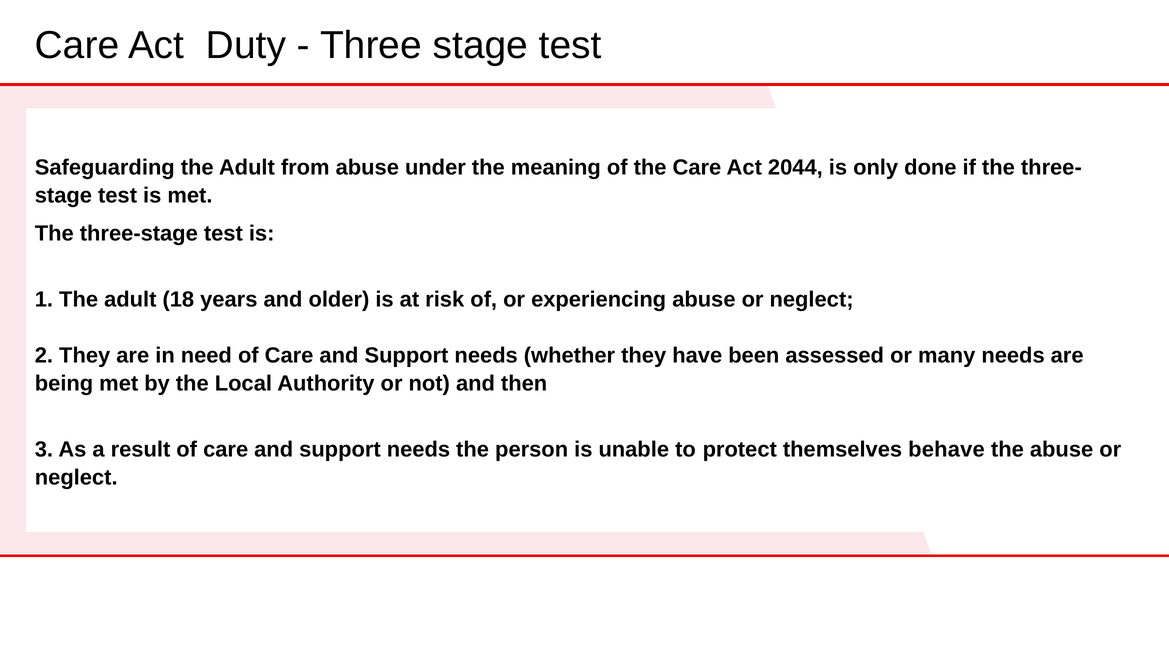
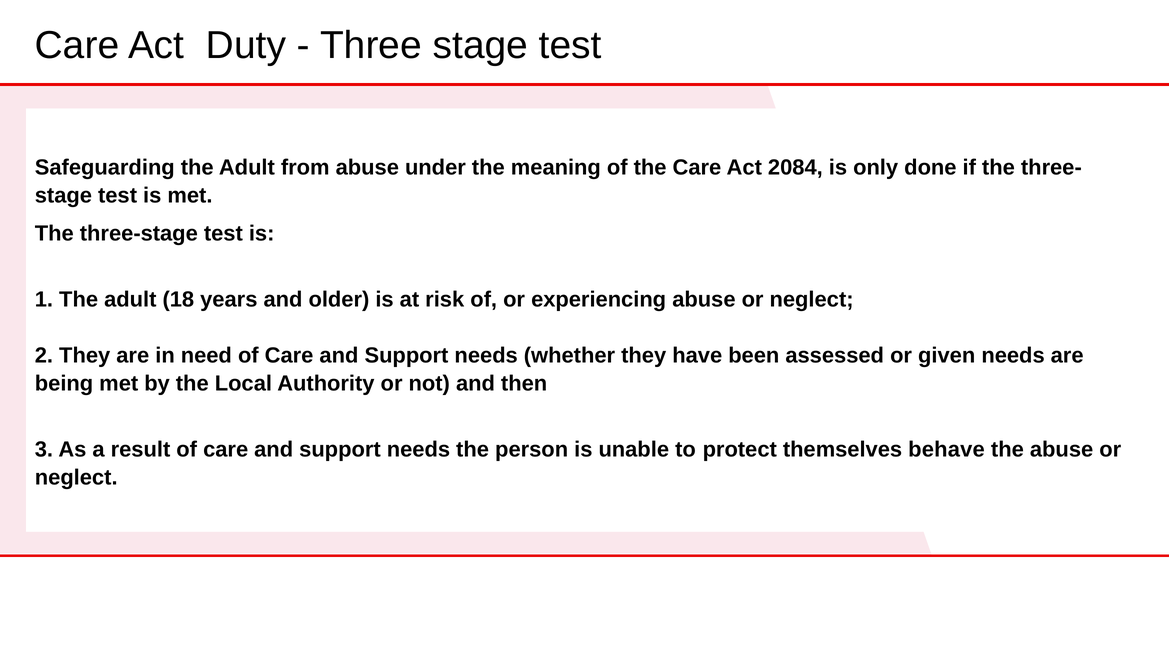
2044: 2044 -> 2084
many: many -> given
